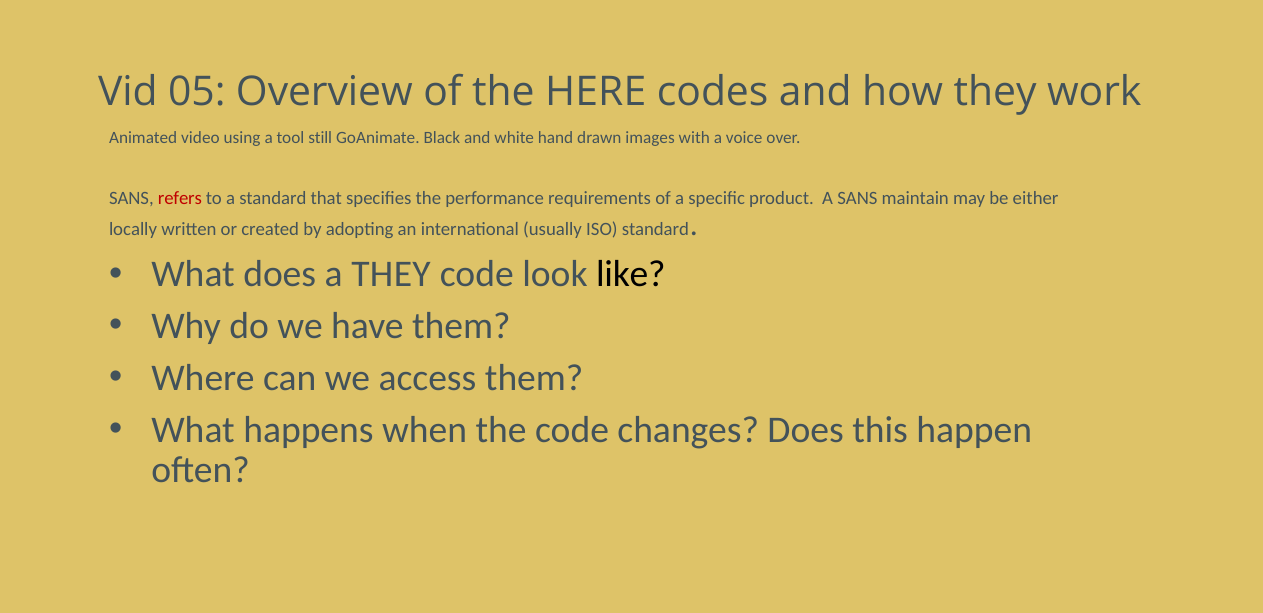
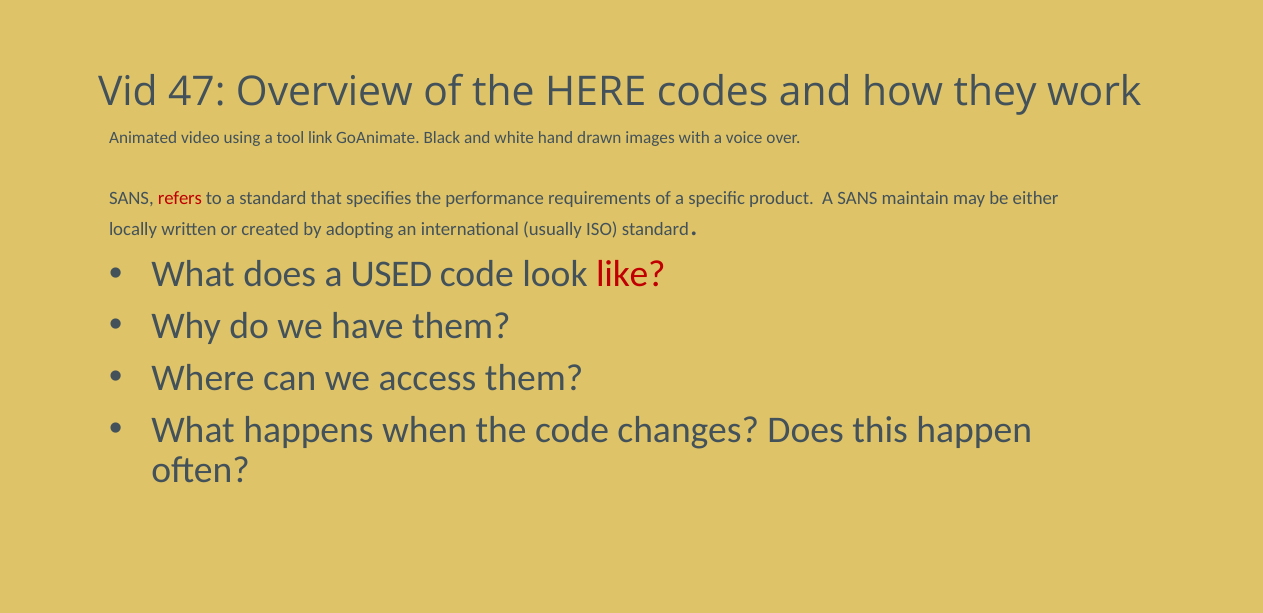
05: 05 -> 47
still: still -> link
a THEY: THEY -> USED
like colour: black -> red
